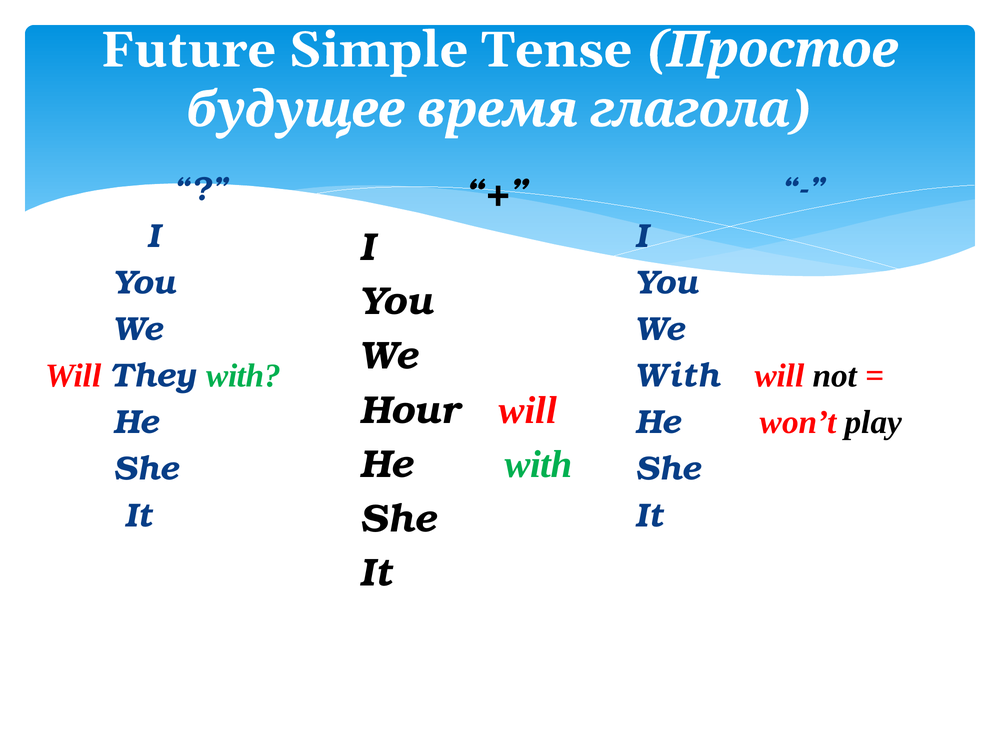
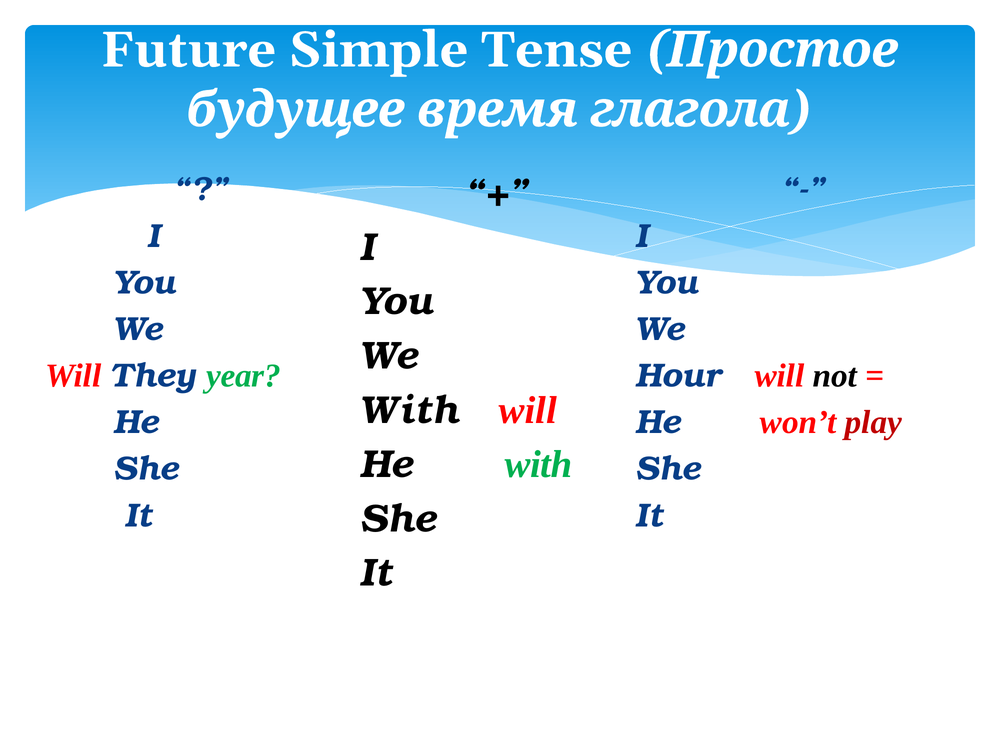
They with: with -> year
With at (678, 376): With -> Hour
Hour at (410, 410): Hour -> With
play colour: black -> red
